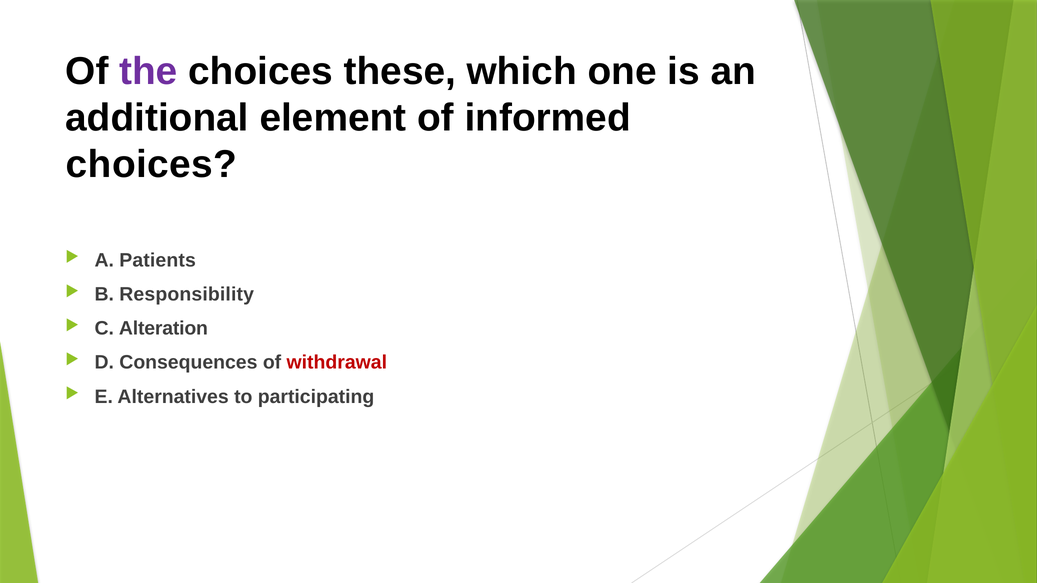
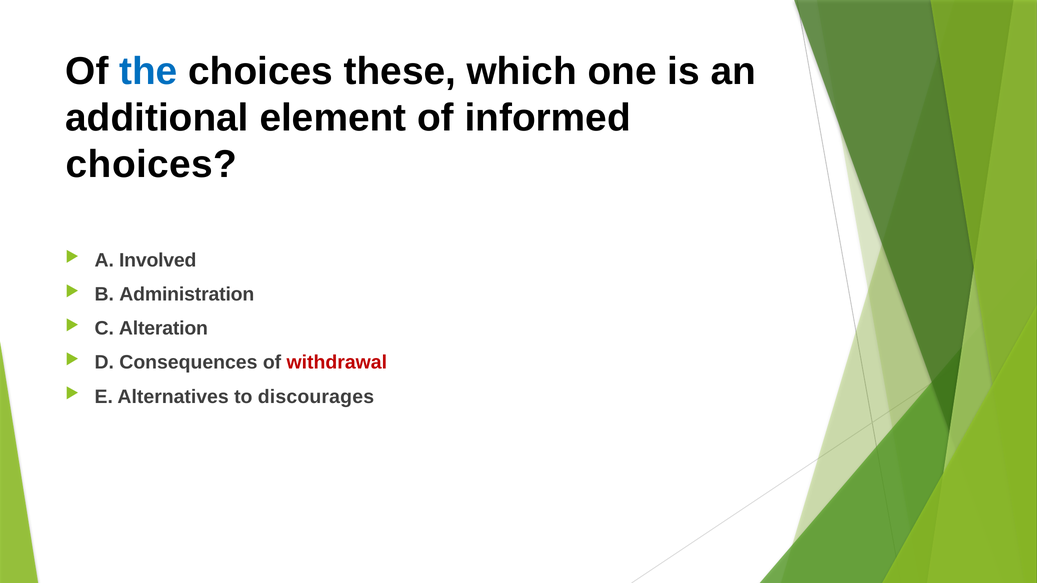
the colour: purple -> blue
Patients: Patients -> Involved
Responsibility: Responsibility -> Administration
participating: participating -> discourages
